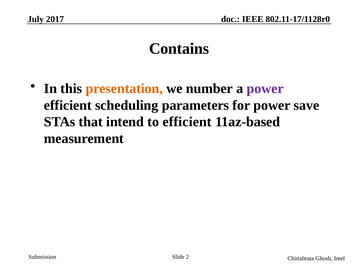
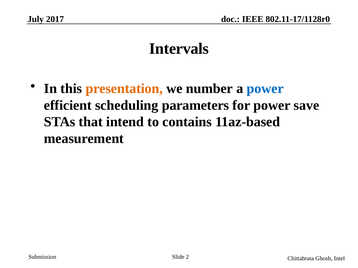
Contains: Contains -> Intervals
power at (265, 89) colour: purple -> blue
to efficient: efficient -> contains
